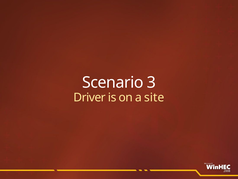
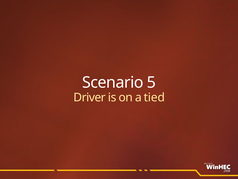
3: 3 -> 5
site: site -> tied
